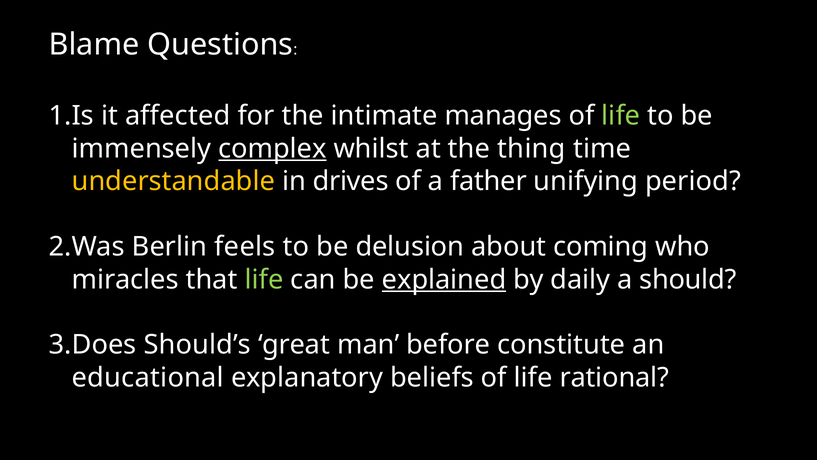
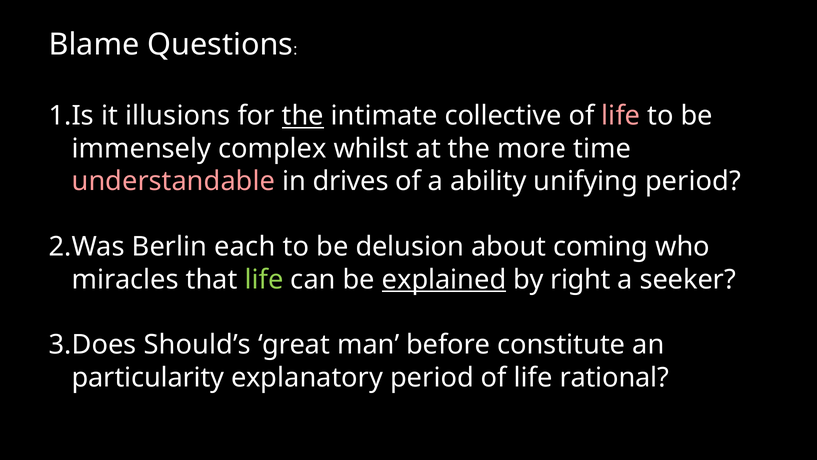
affected: affected -> illusions
the at (303, 116) underline: none -> present
manages: manages -> collective
life at (621, 116) colour: light green -> pink
complex underline: present -> none
thing: thing -> more
understandable colour: yellow -> pink
father: father -> ability
feels: feels -> each
daily: daily -> right
should: should -> seeker
educational: educational -> particularity
explanatory beliefs: beliefs -> period
